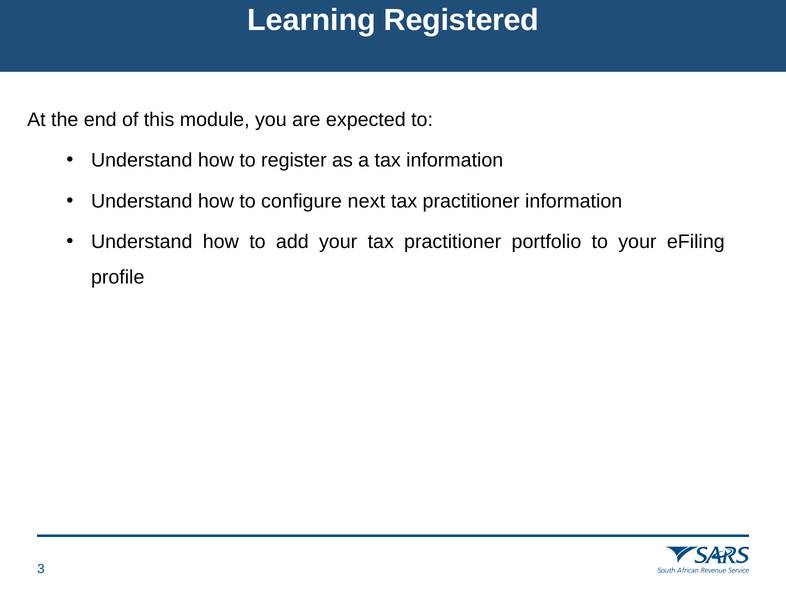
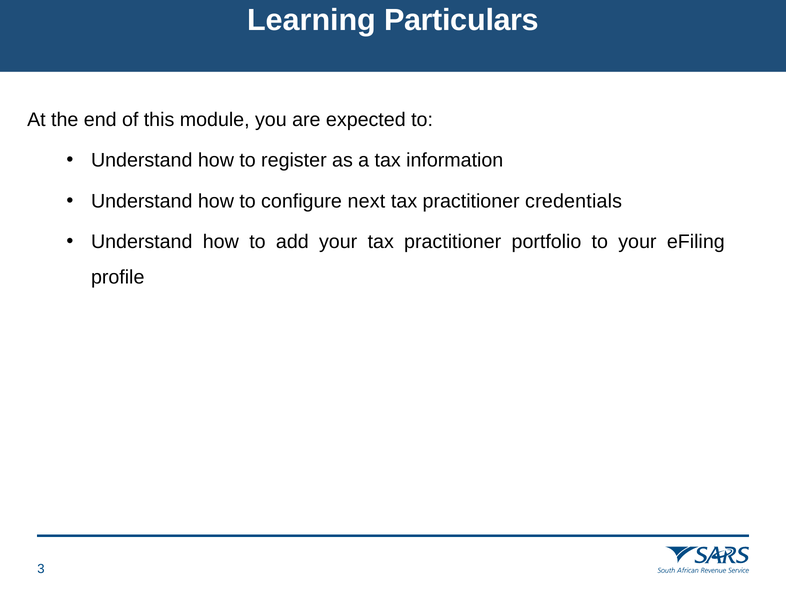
Registered: Registered -> Particulars
practitioner information: information -> credentials
